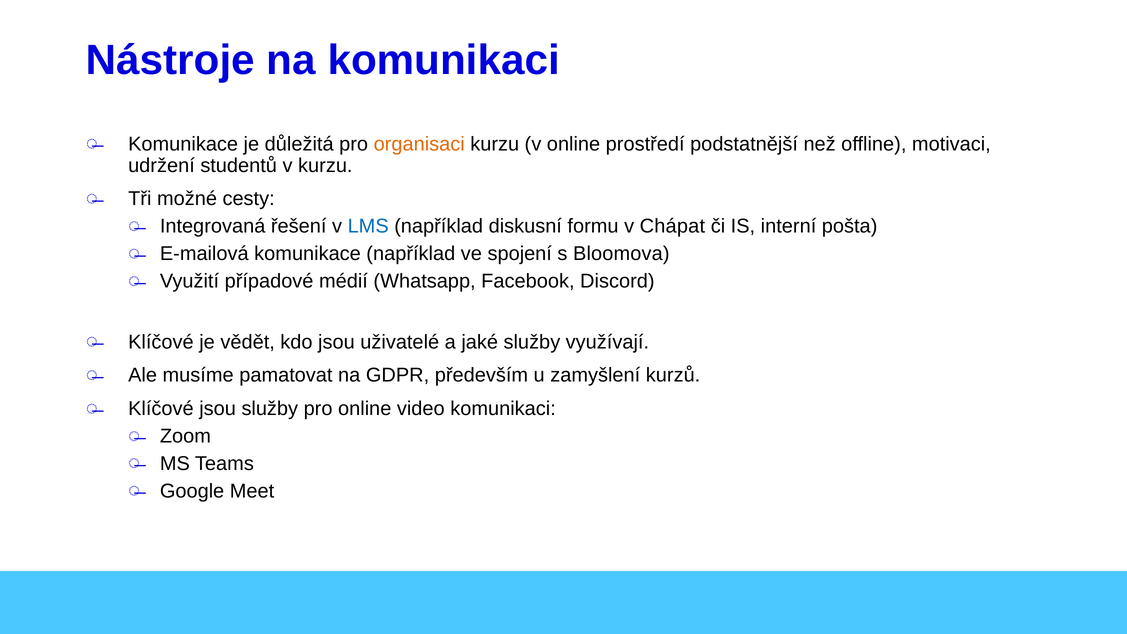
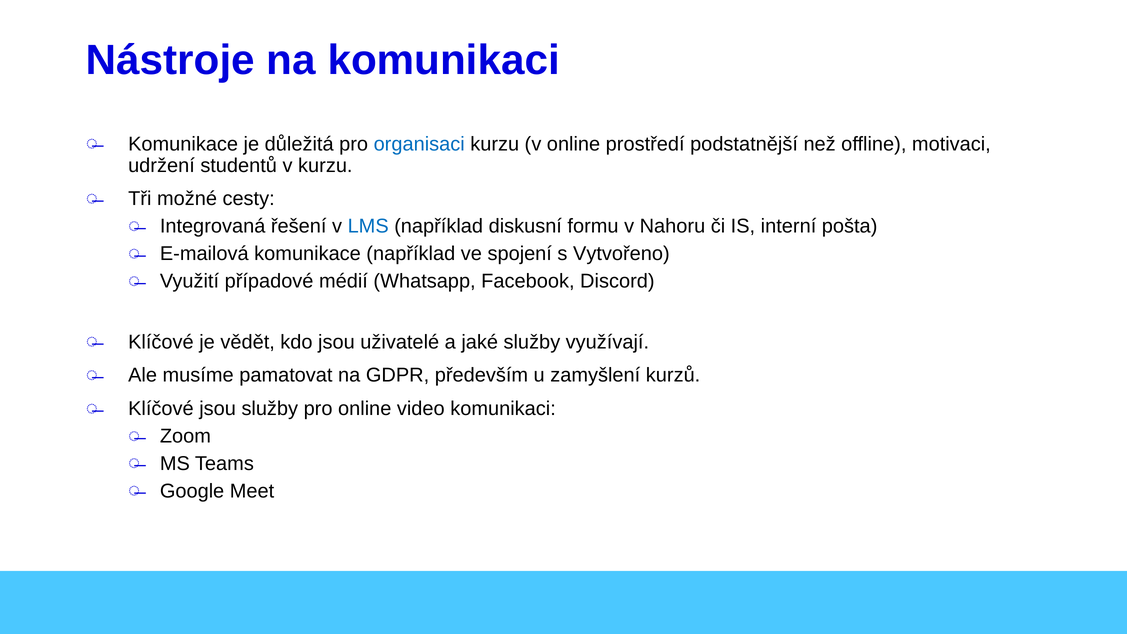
organisaci colour: orange -> blue
Chápat: Chápat -> Nahoru
Bloomova: Bloomova -> Vytvořeno
